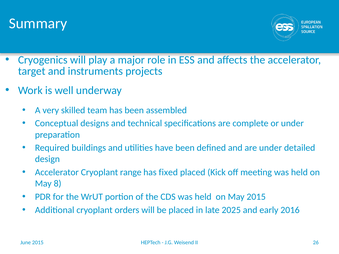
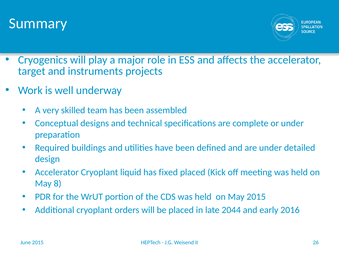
range: range -> liquid
2025: 2025 -> 2044
